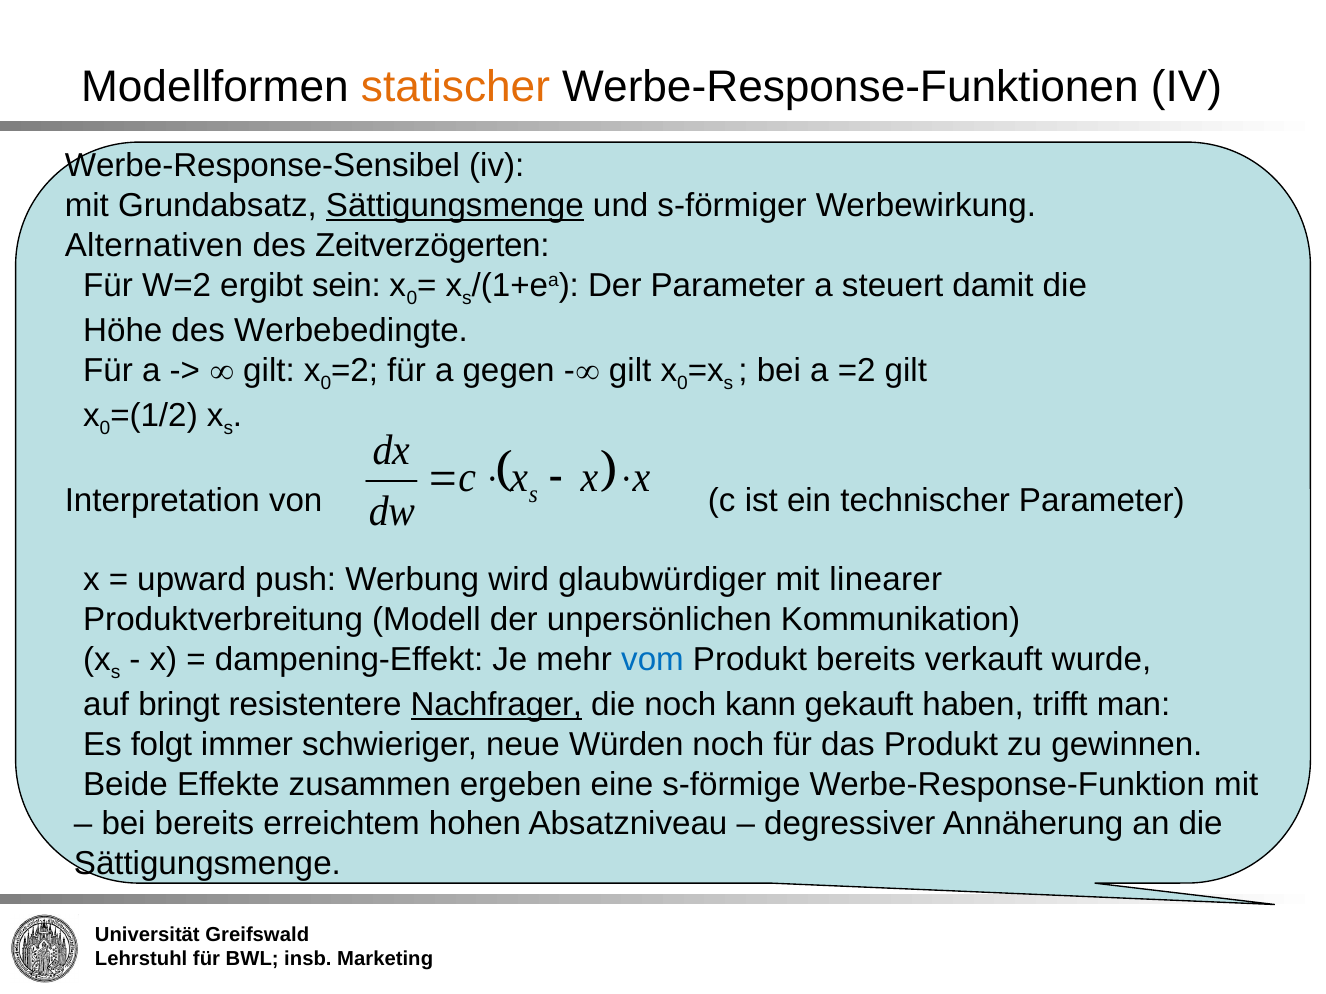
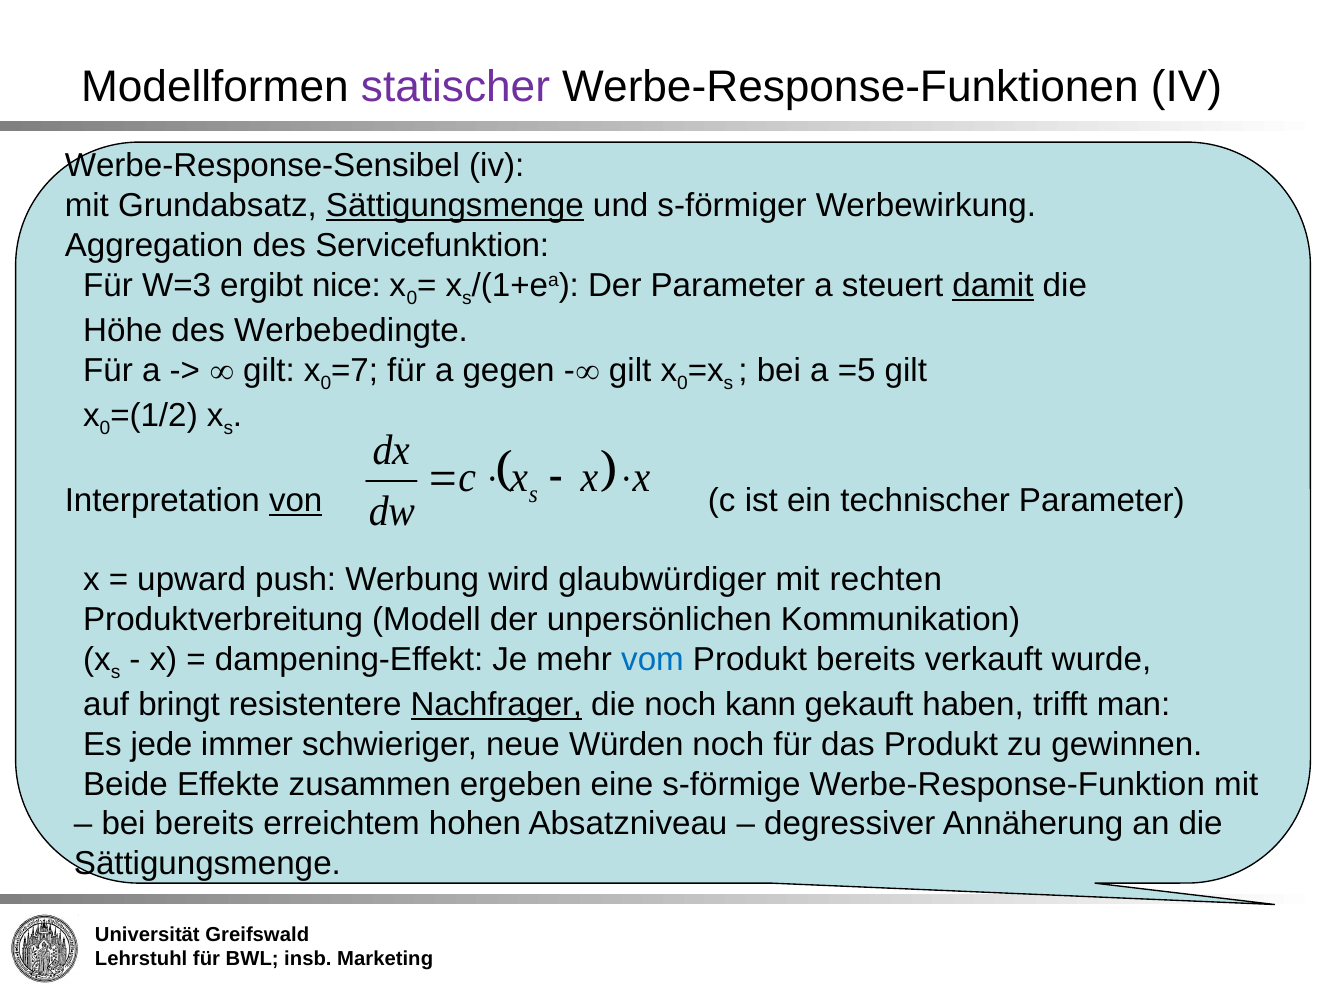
statischer colour: orange -> purple
Alternativen: Alternativen -> Aggregation
Zeitverzögerten: Zeitverzögerten -> Servicefunktion
W=2: W=2 -> W=3
sein: sein -> nice
damit underline: none -> present
=2 at (355, 370): =2 -> =7
a =2: =2 -> =5
von underline: none -> present
linearer: linearer -> rechten
folgt: folgt -> jede
